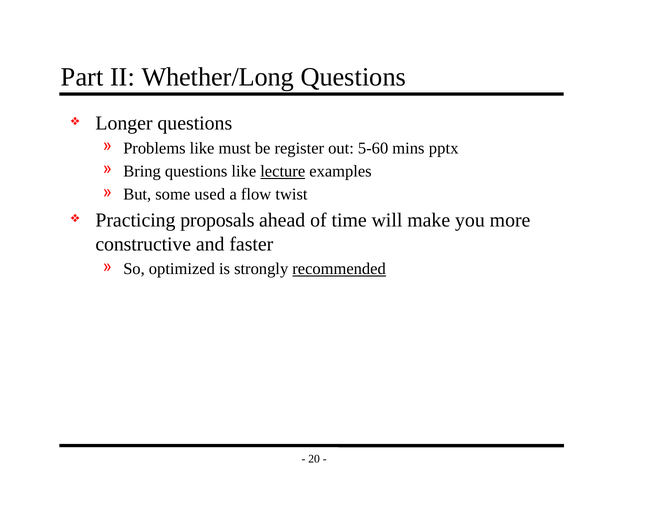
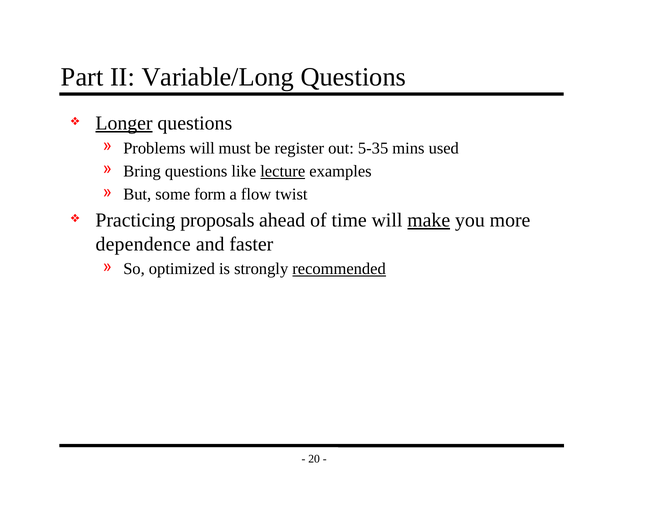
Whether/Long: Whether/Long -> Variable/Long
Longer underline: none -> present
Problems like: like -> will
5-60: 5-60 -> 5-35
pptx: pptx -> used
used: used -> form
make underline: none -> present
constructive: constructive -> dependence
